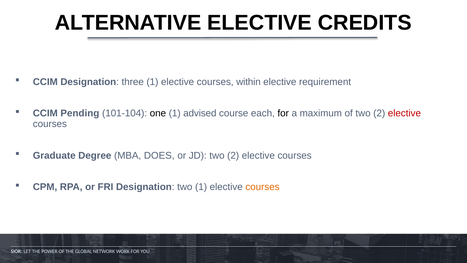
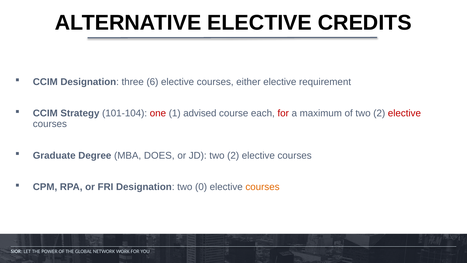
three 1: 1 -> 6
within: within -> either
Pending: Pending -> Strategy
one colour: black -> red
for at (283, 113) colour: black -> red
two 1: 1 -> 0
